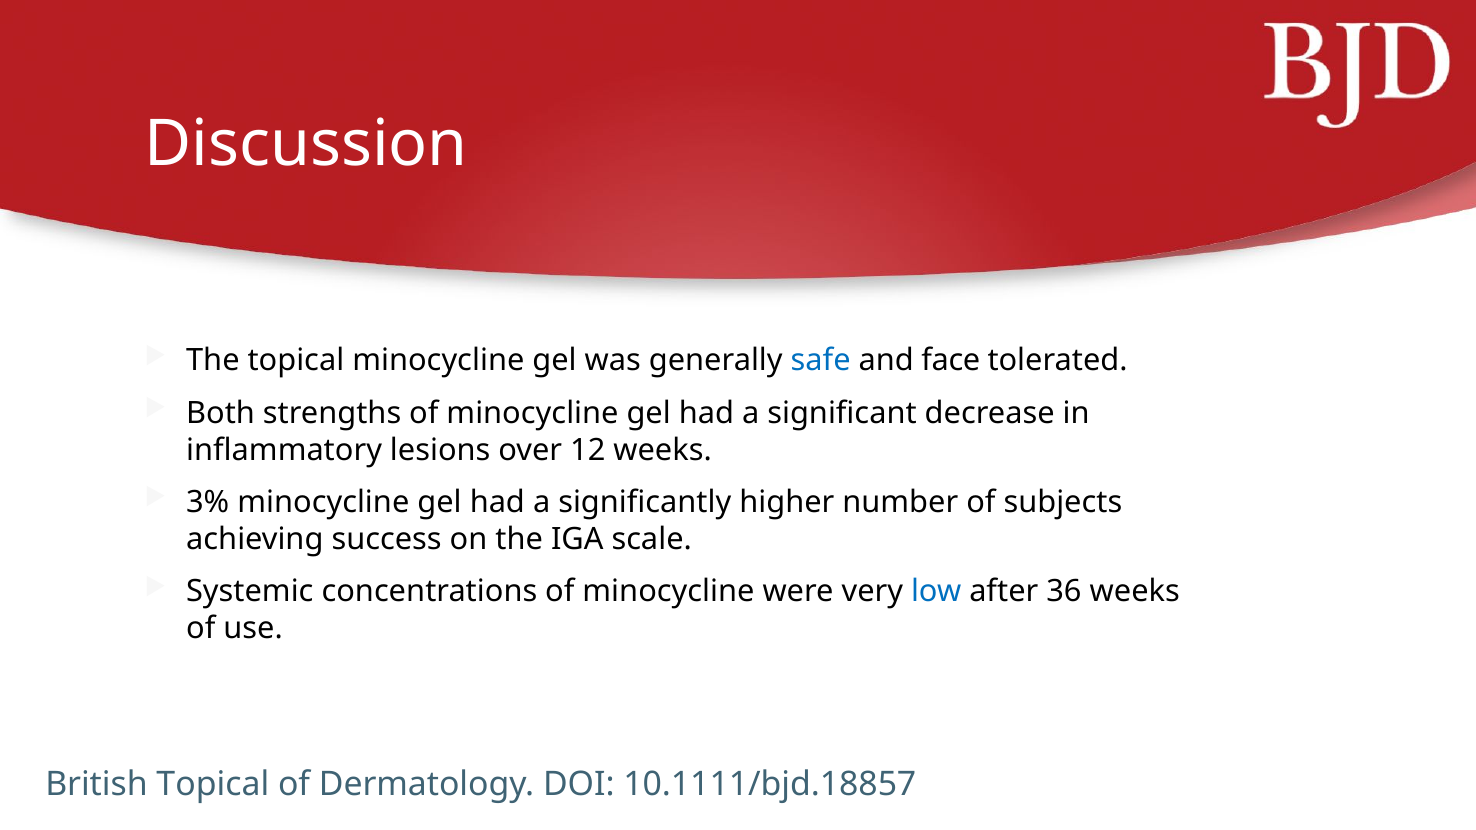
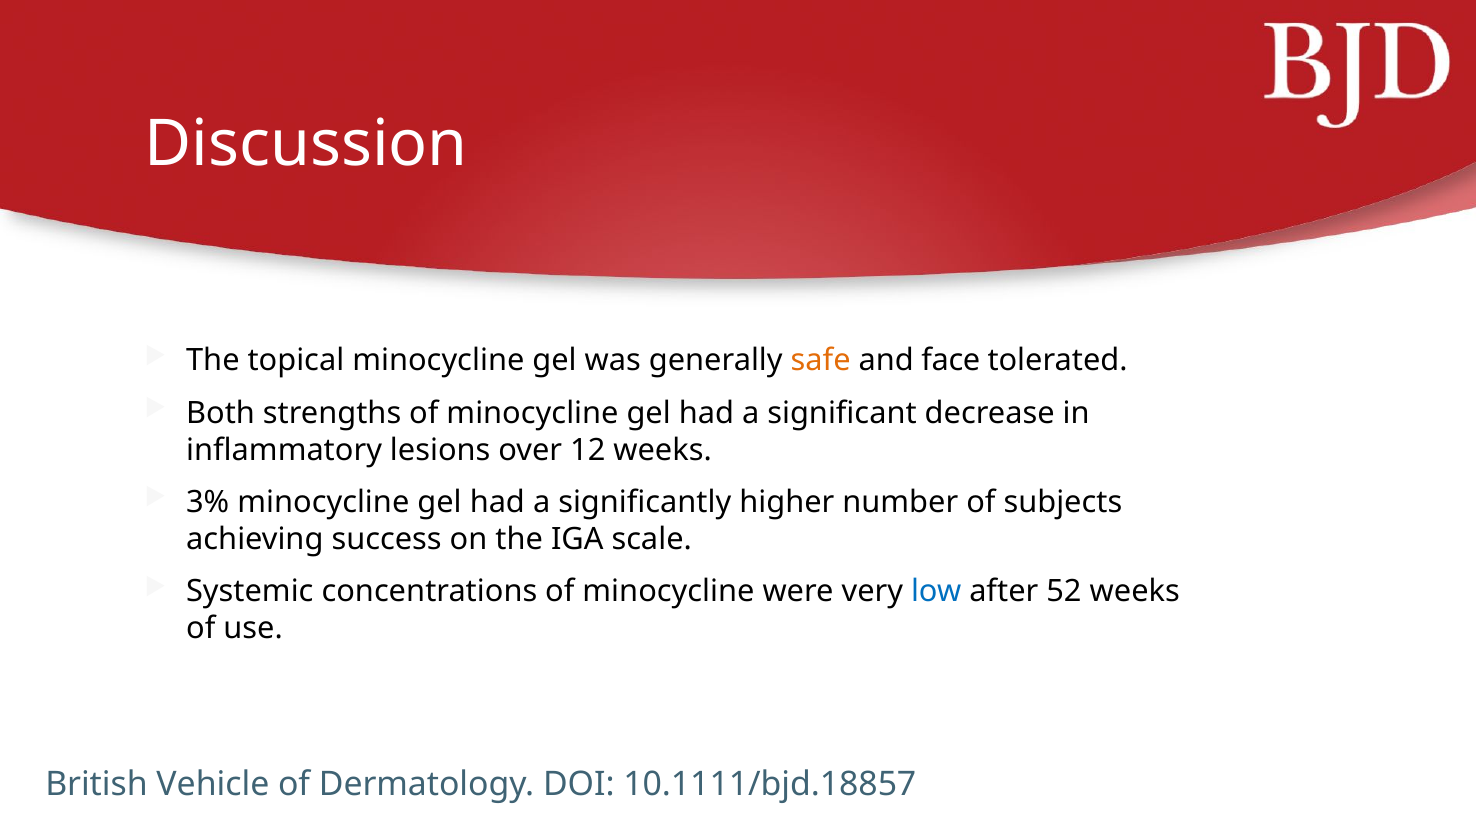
safe colour: blue -> orange
36: 36 -> 52
British Topical: Topical -> Vehicle
